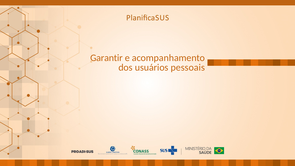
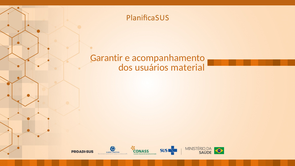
pessoais: pessoais -> material
